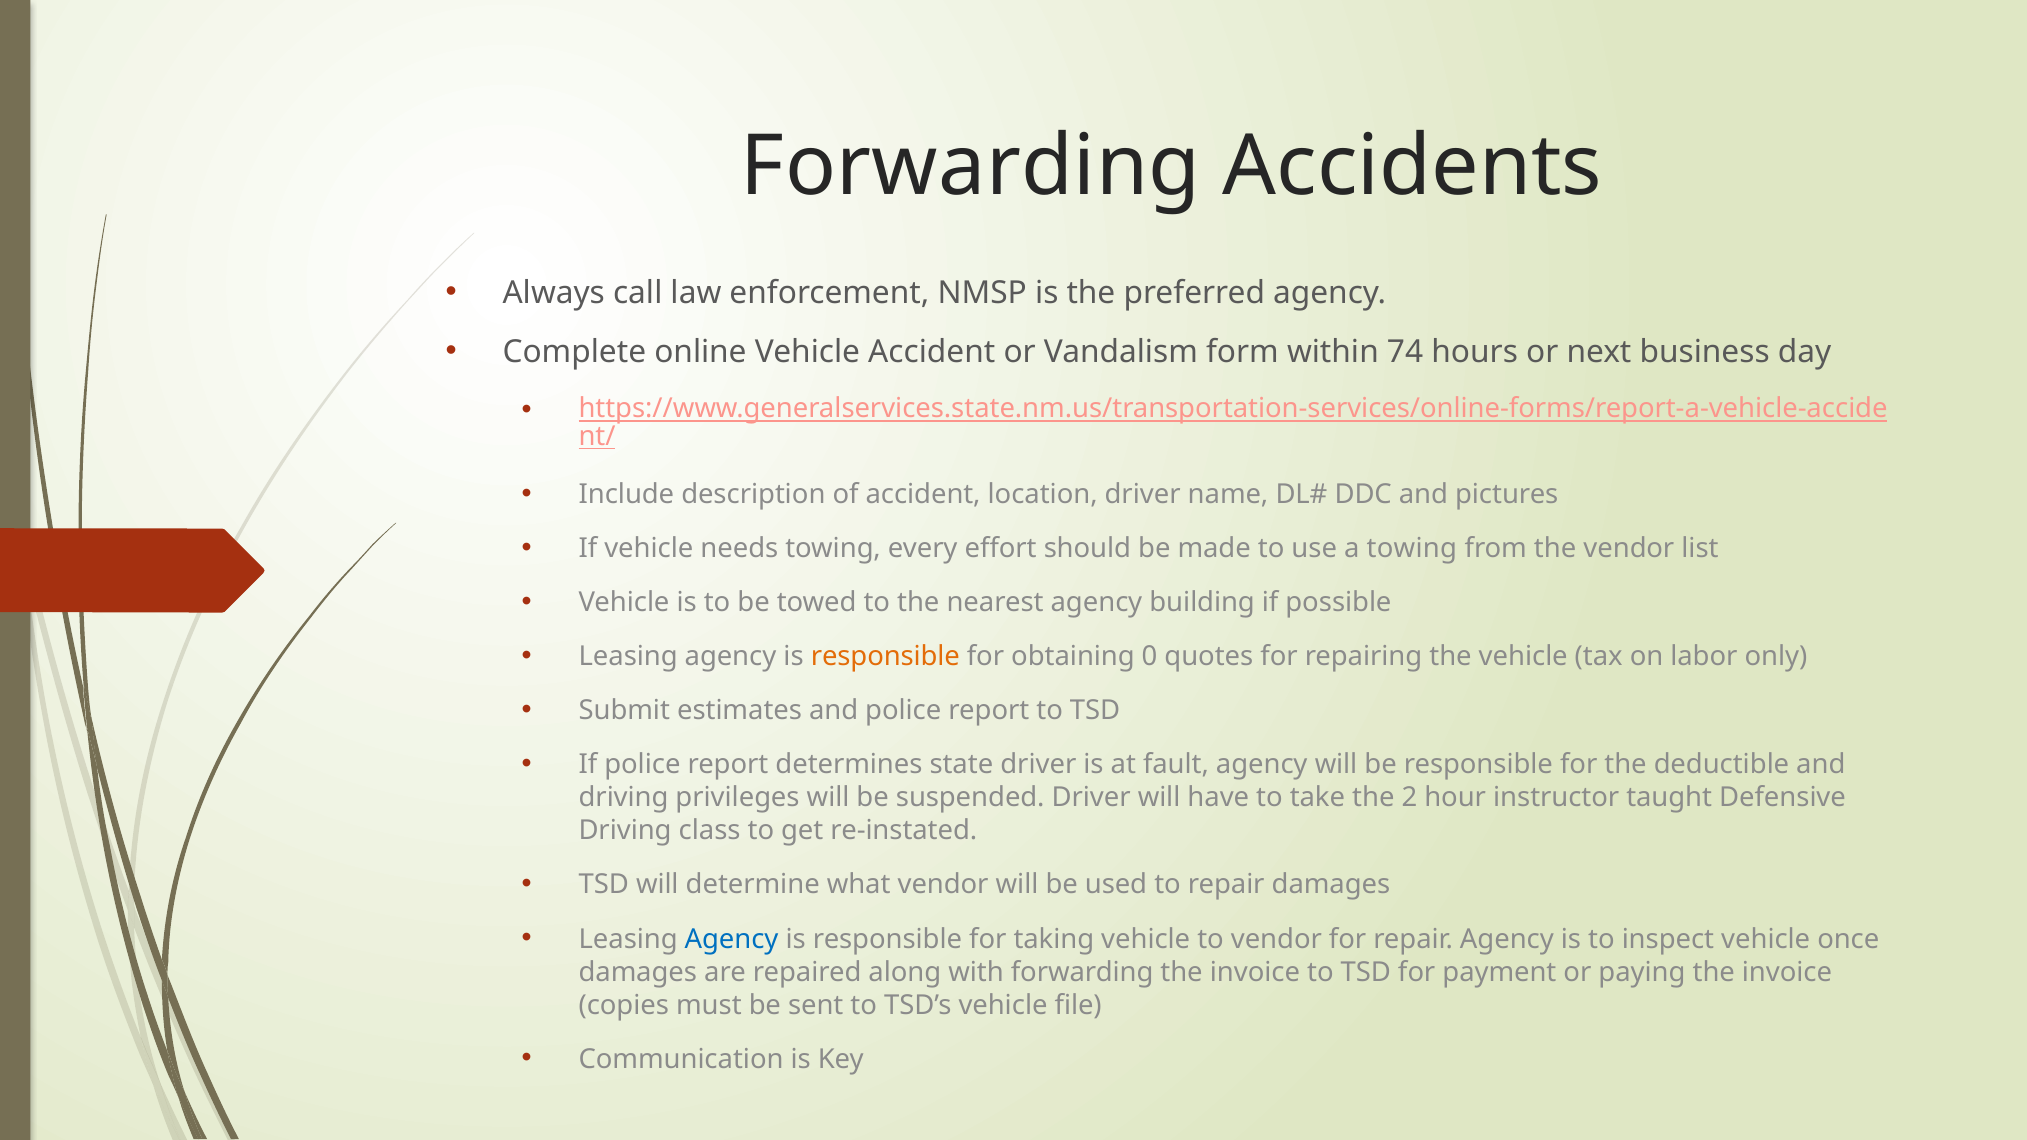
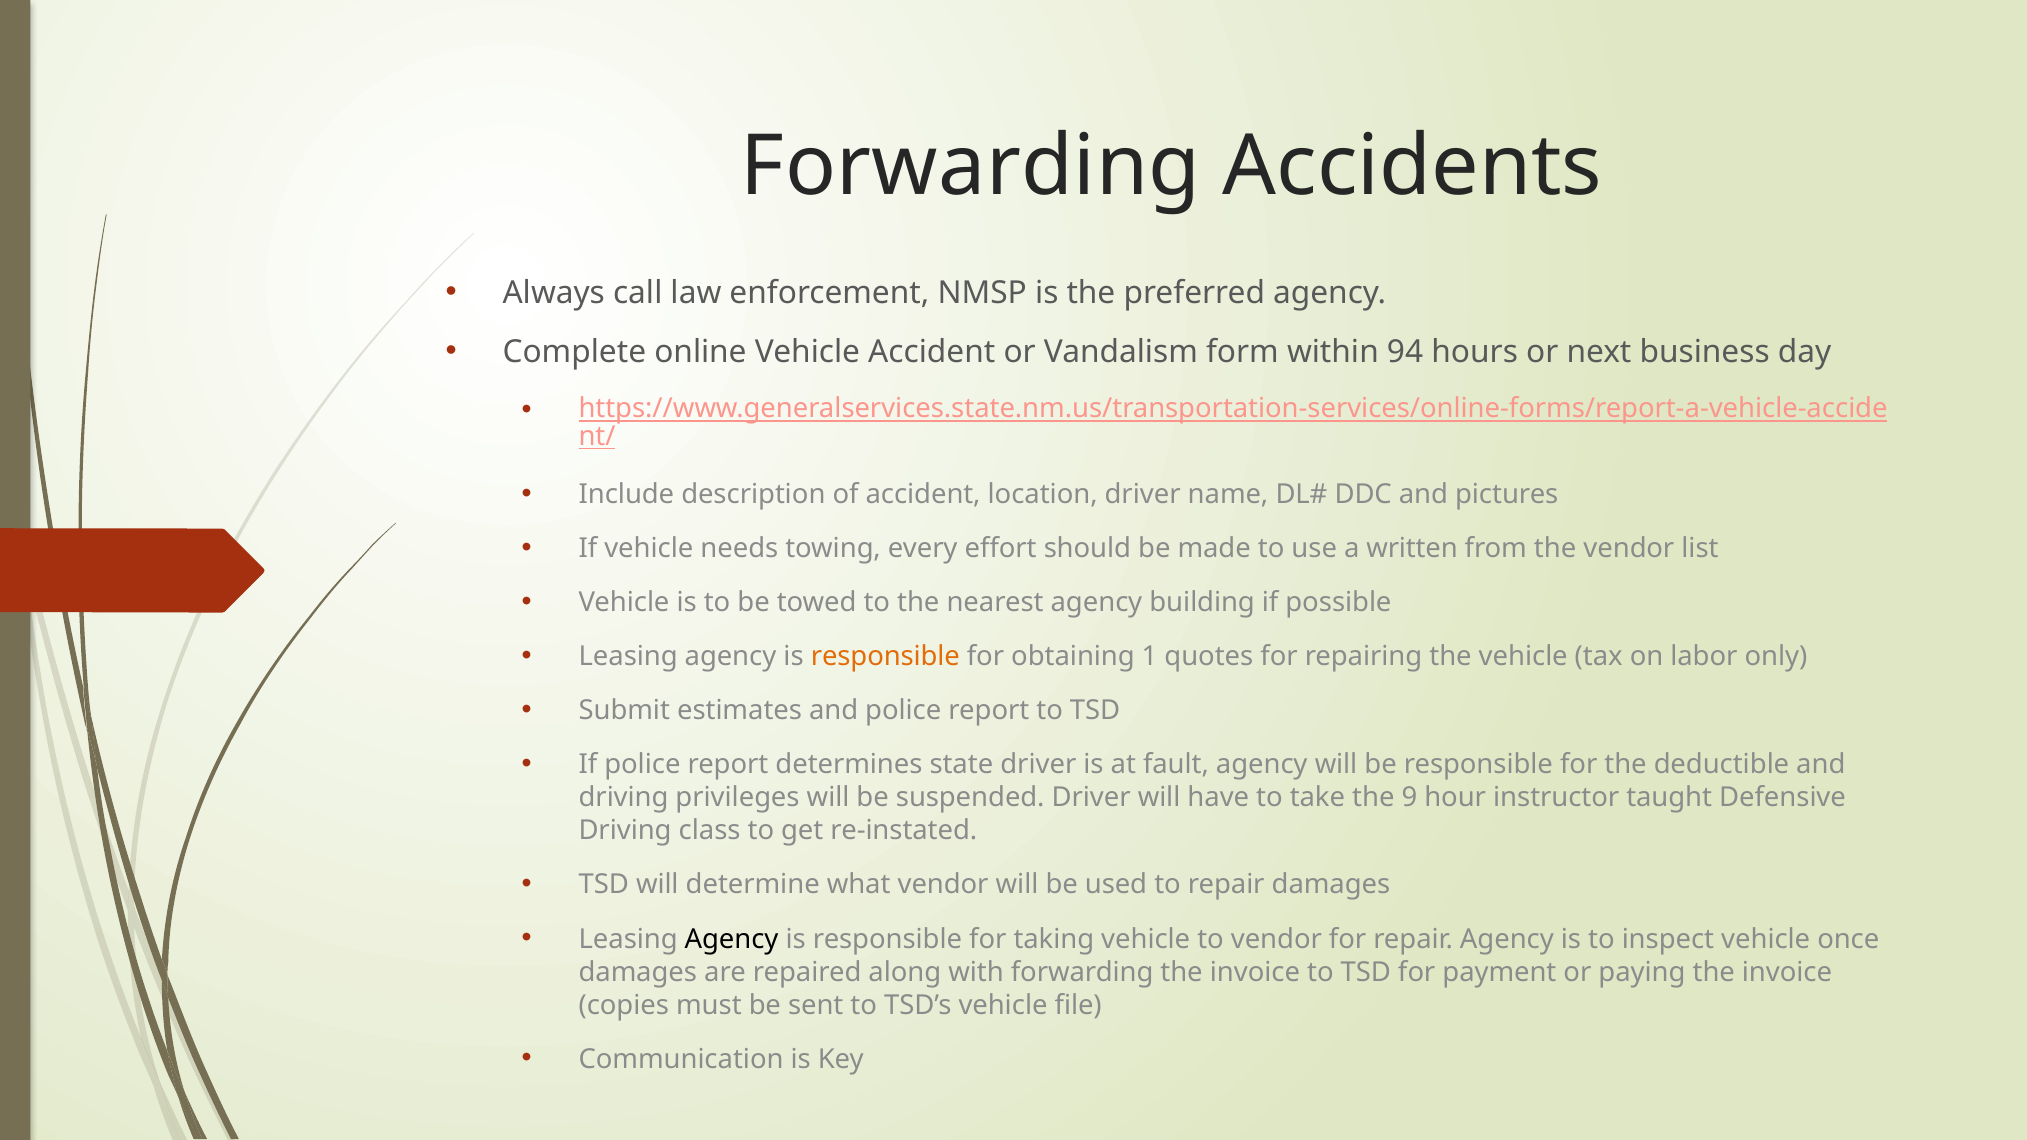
74: 74 -> 94
a towing: towing -> written
0: 0 -> 1
2: 2 -> 9
Agency at (732, 939) colour: blue -> black
